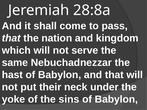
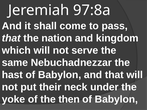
28:8a: 28:8a -> 97:8a
sins: sins -> then
